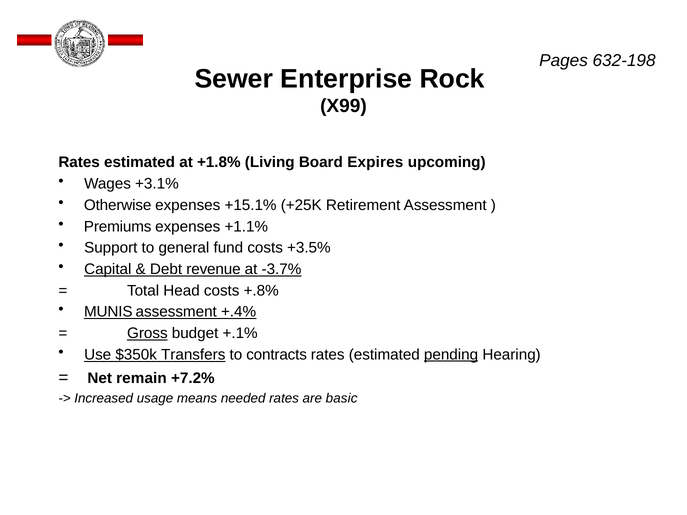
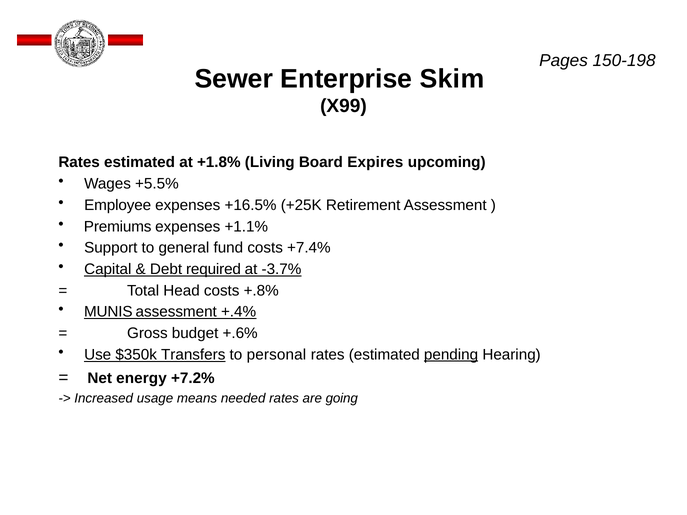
632-198: 632-198 -> 150-198
Rock: Rock -> Skim
+3.1%: +3.1% -> +5.5%
Otherwise: Otherwise -> Employee
+15.1%: +15.1% -> +16.5%
+3.5%: +3.5% -> +7.4%
revenue: revenue -> required
Gross underline: present -> none
+.1%: +.1% -> +.6%
contracts: contracts -> personal
remain: remain -> energy
basic: basic -> going
